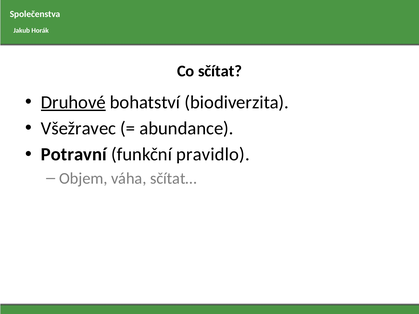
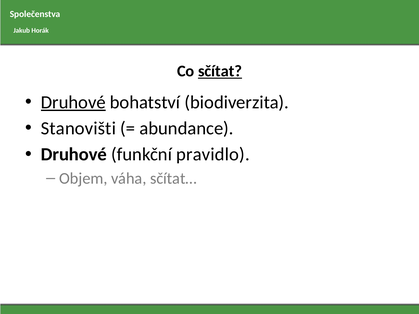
sčítat underline: none -> present
Všežravec: Všežravec -> Stanovišti
Potravní at (74, 155): Potravní -> Druhové
